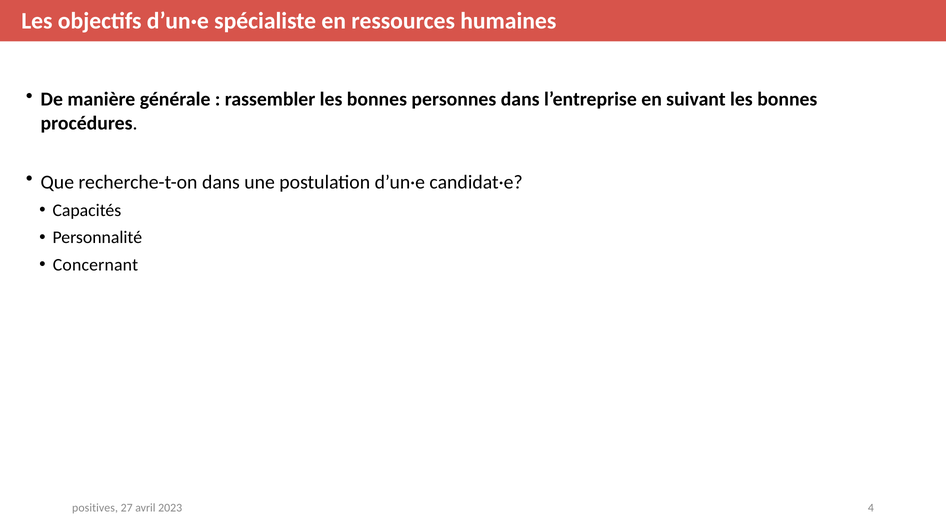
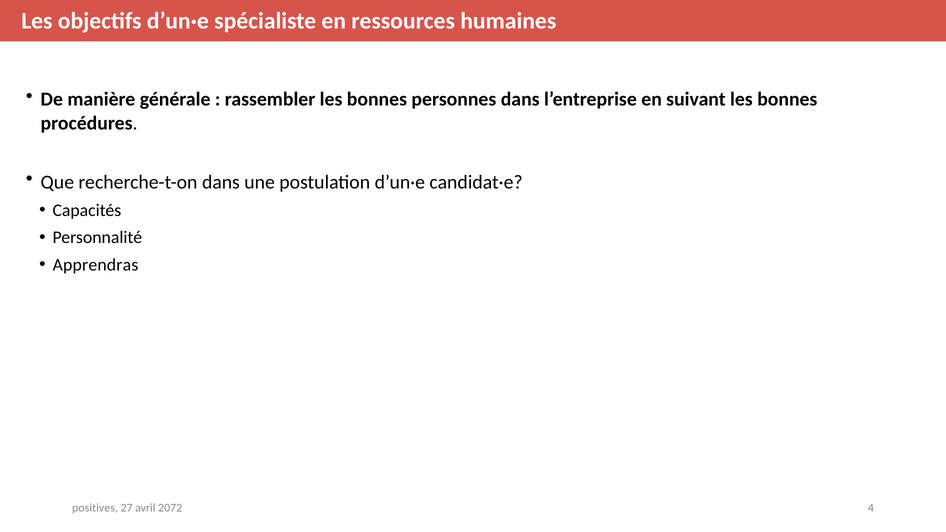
Concernant: Concernant -> Apprendras
2023: 2023 -> 2072
